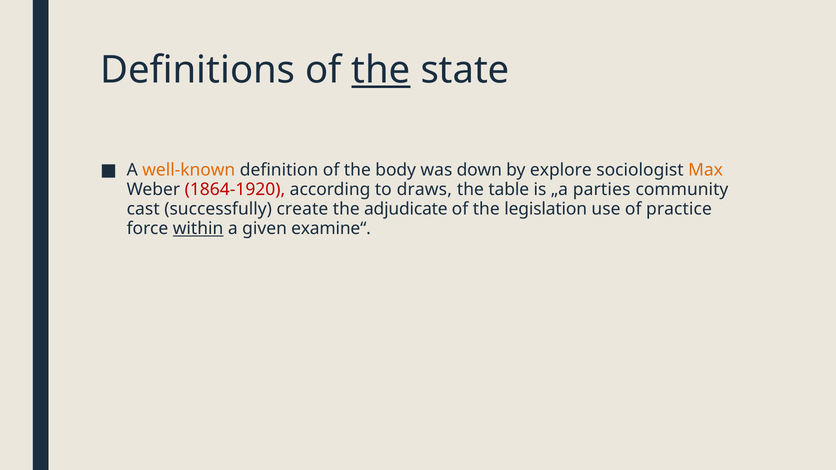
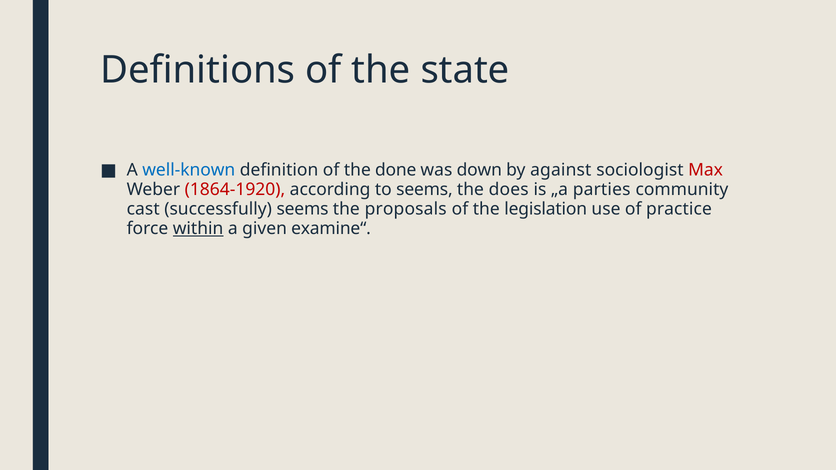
the at (381, 70) underline: present -> none
well-known colour: orange -> blue
body: body -> done
explore: explore -> against
Max colour: orange -> red
to draws: draws -> seems
table: table -> does
successfully create: create -> seems
adjudicate: adjudicate -> proposals
